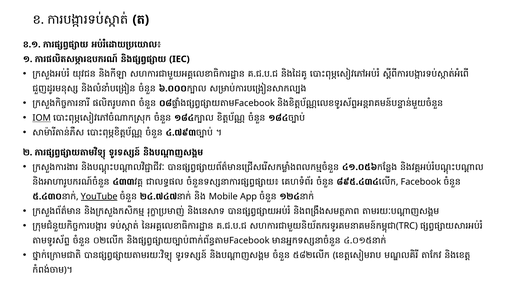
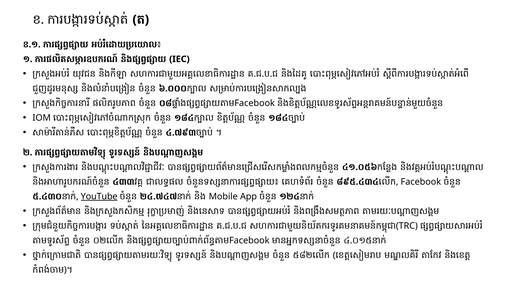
IOM underline: present -> none
